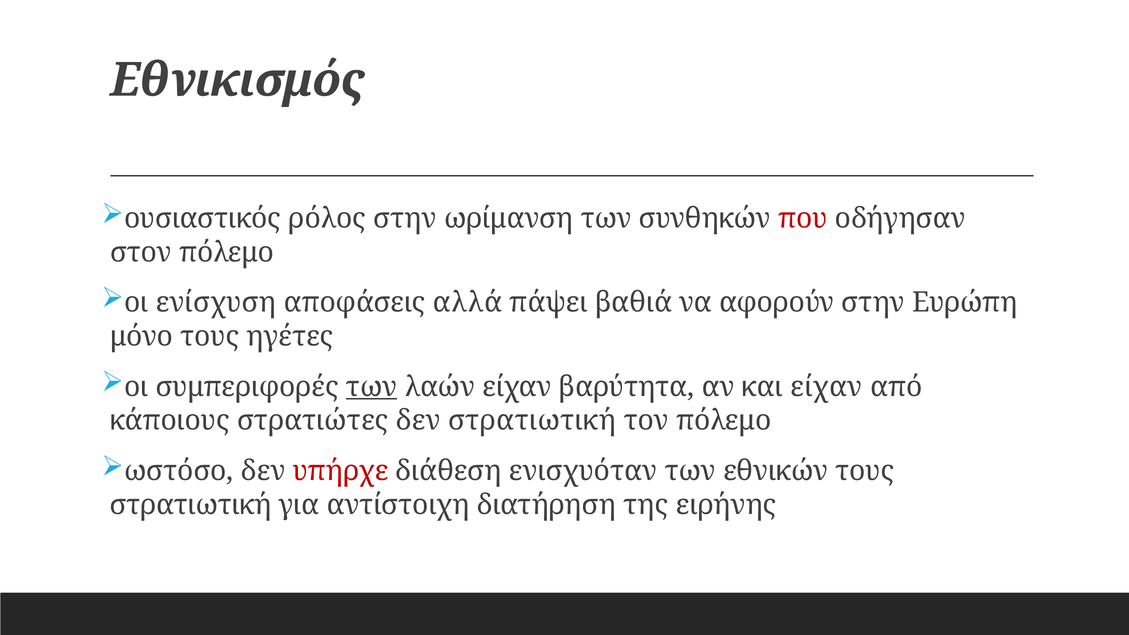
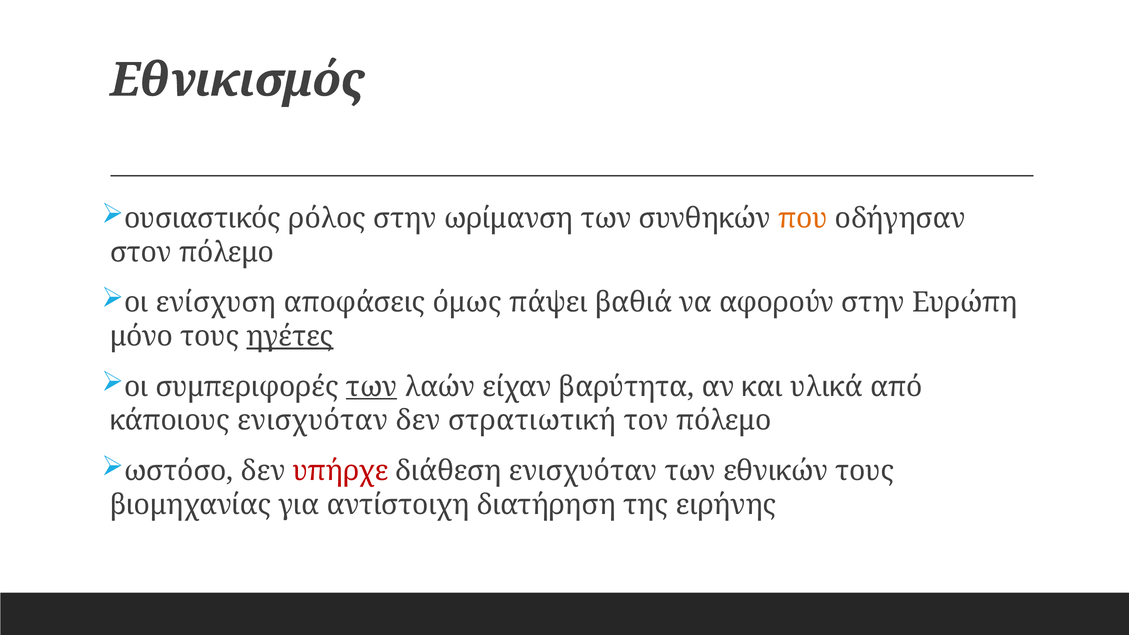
που colour: red -> orange
αλλά: αλλά -> όμως
ηγέτες underline: none -> present
και είχαν: είχαν -> υλικά
κάποιους στρατιώτες: στρατιώτες -> ενισχυόταν
στρατιωτική at (191, 505): στρατιωτική -> βιομηχανίας
